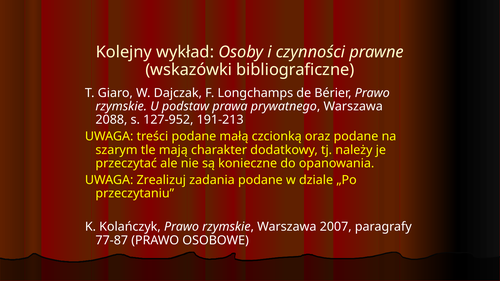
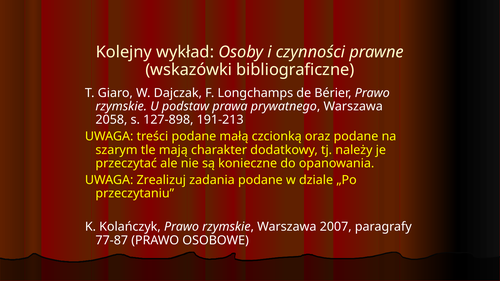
2088: 2088 -> 2058
127-952: 127-952 -> 127-898
